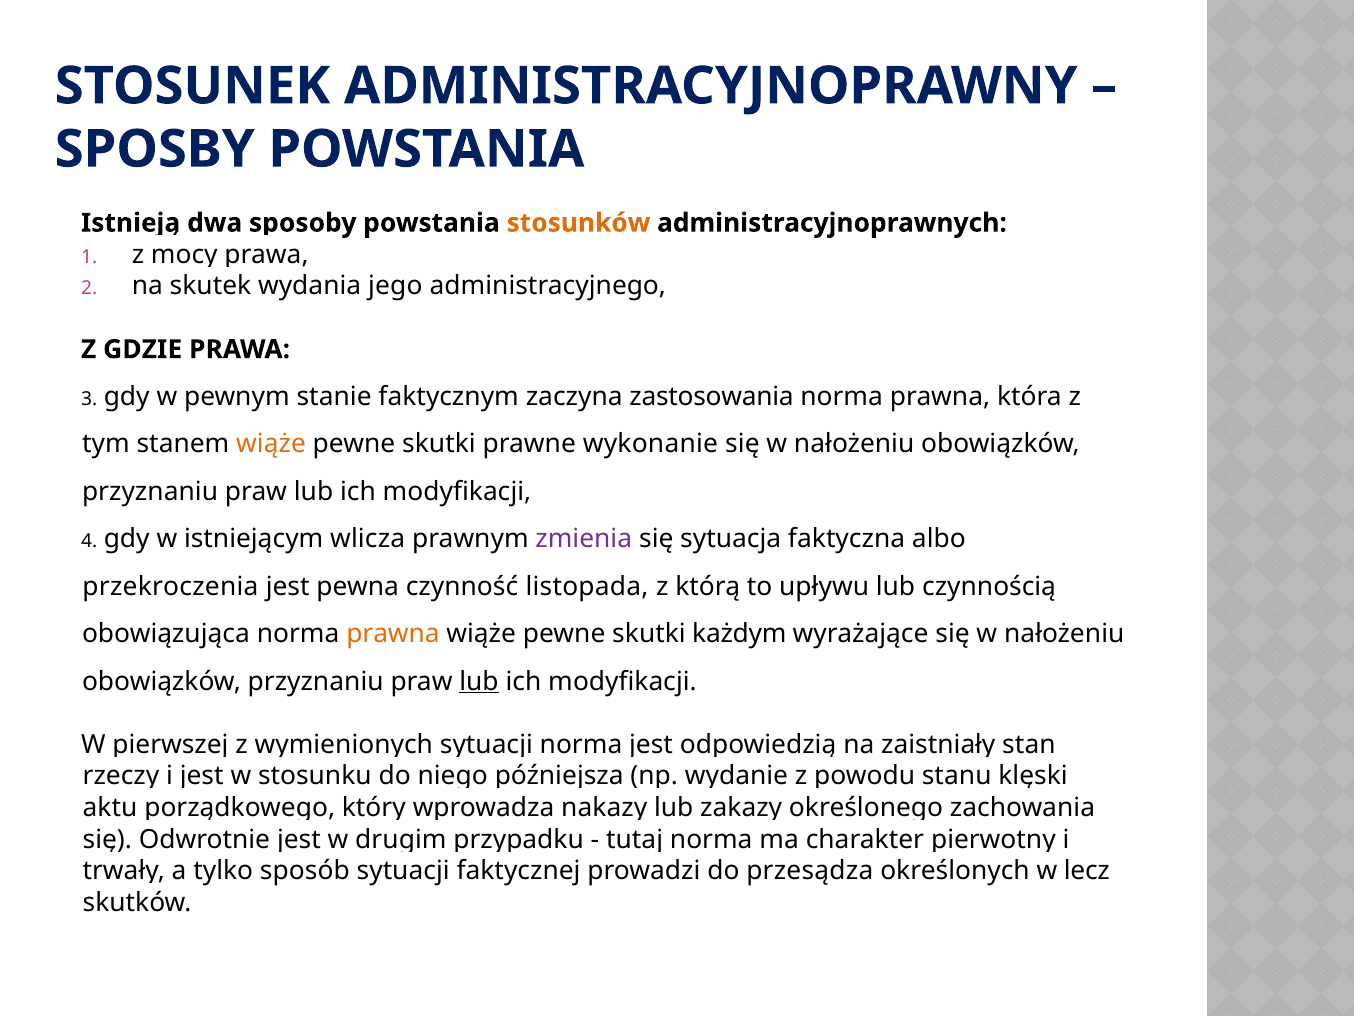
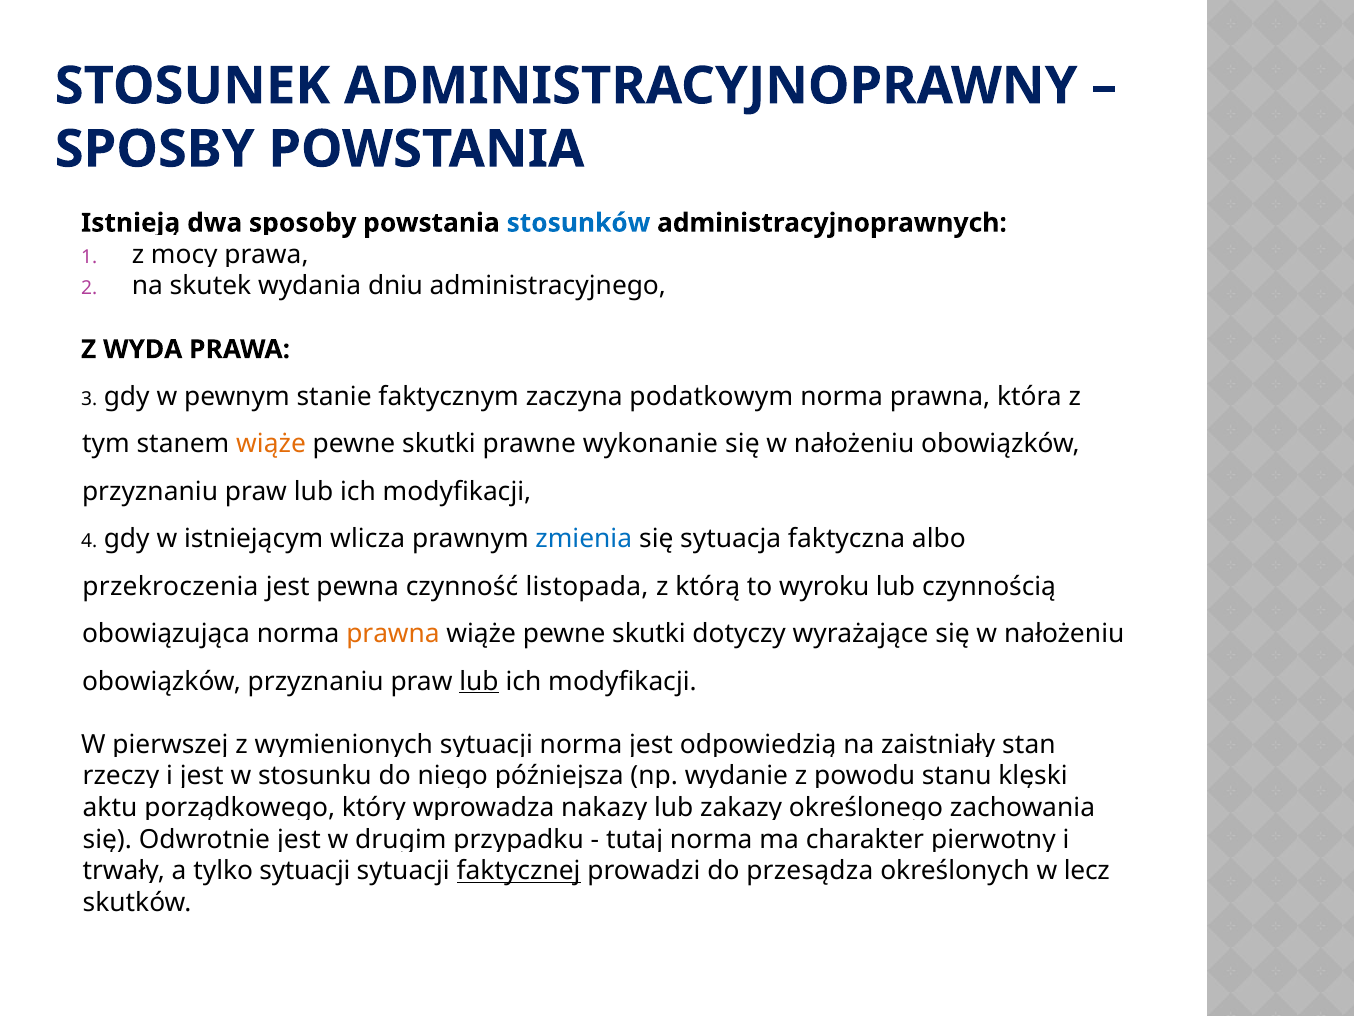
stosunków colour: orange -> blue
jego: jego -> dniu
GDZIE: GDZIE -> WYDA
zastosowania: zastosowania -> podatkowym
zmienia colour: purple -> blue
upływu: upływu -> wyroku
każdym: każdym -> dotyczy
tylko sposób: sposób -> sytuacji
faktycznej underline: none -> present
